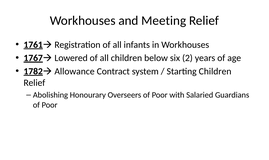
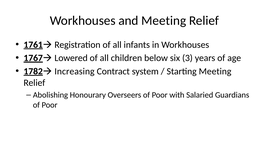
2: 2 -> 3
Allowance: Allowance -> Increasing
Starting Children: Children -> Meeting
